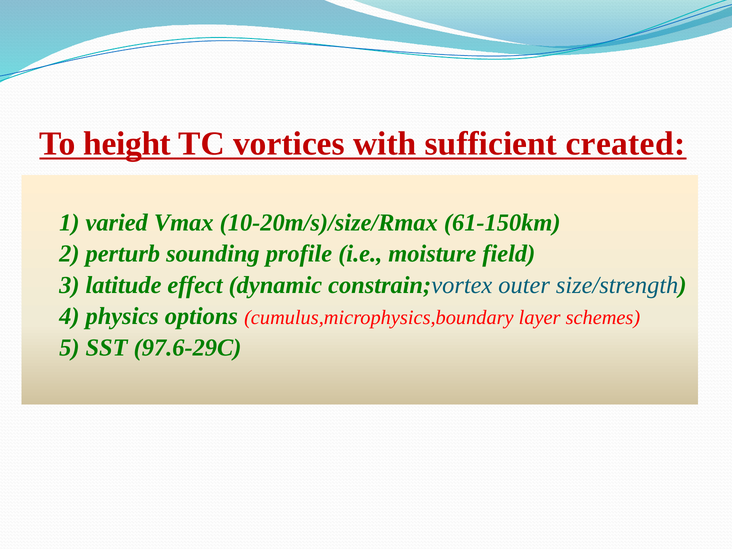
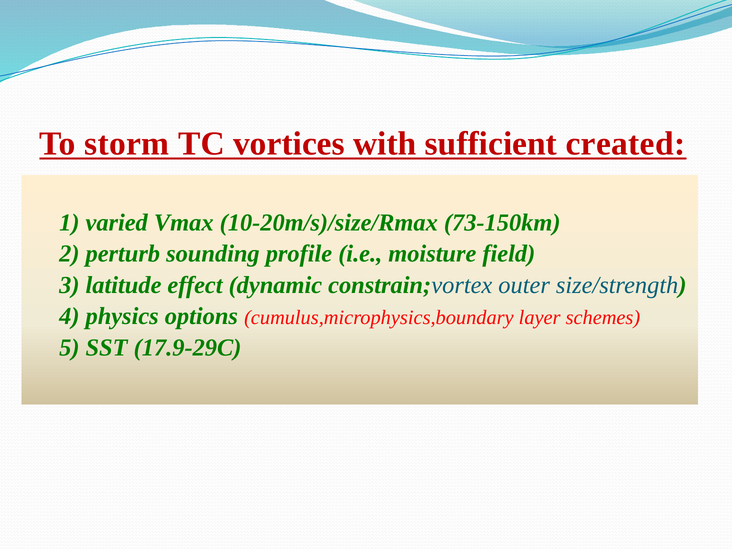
height: height -> storm
61-150km: 61-150km -> 73-150km
97.6-29C: 97.6-29C -> 17.9-29C
